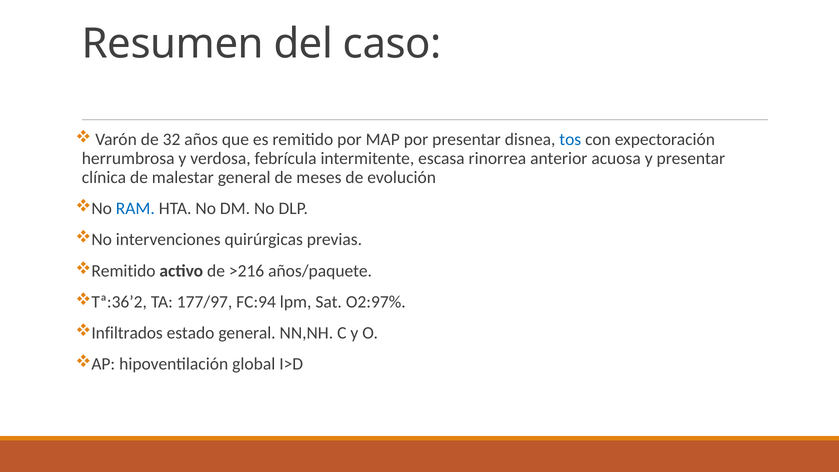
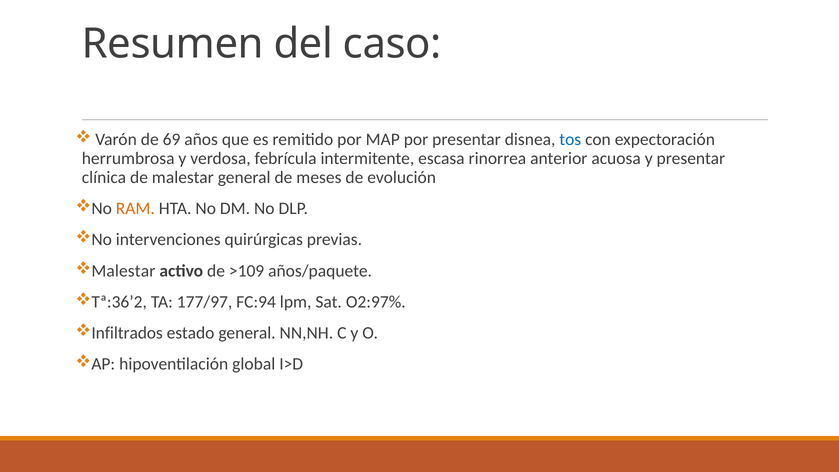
32: 32 -> 69
RAM colour: blue -> orange
Remitido at (123, 271): Remitido -> Malestar
>216: >216 -> >109
